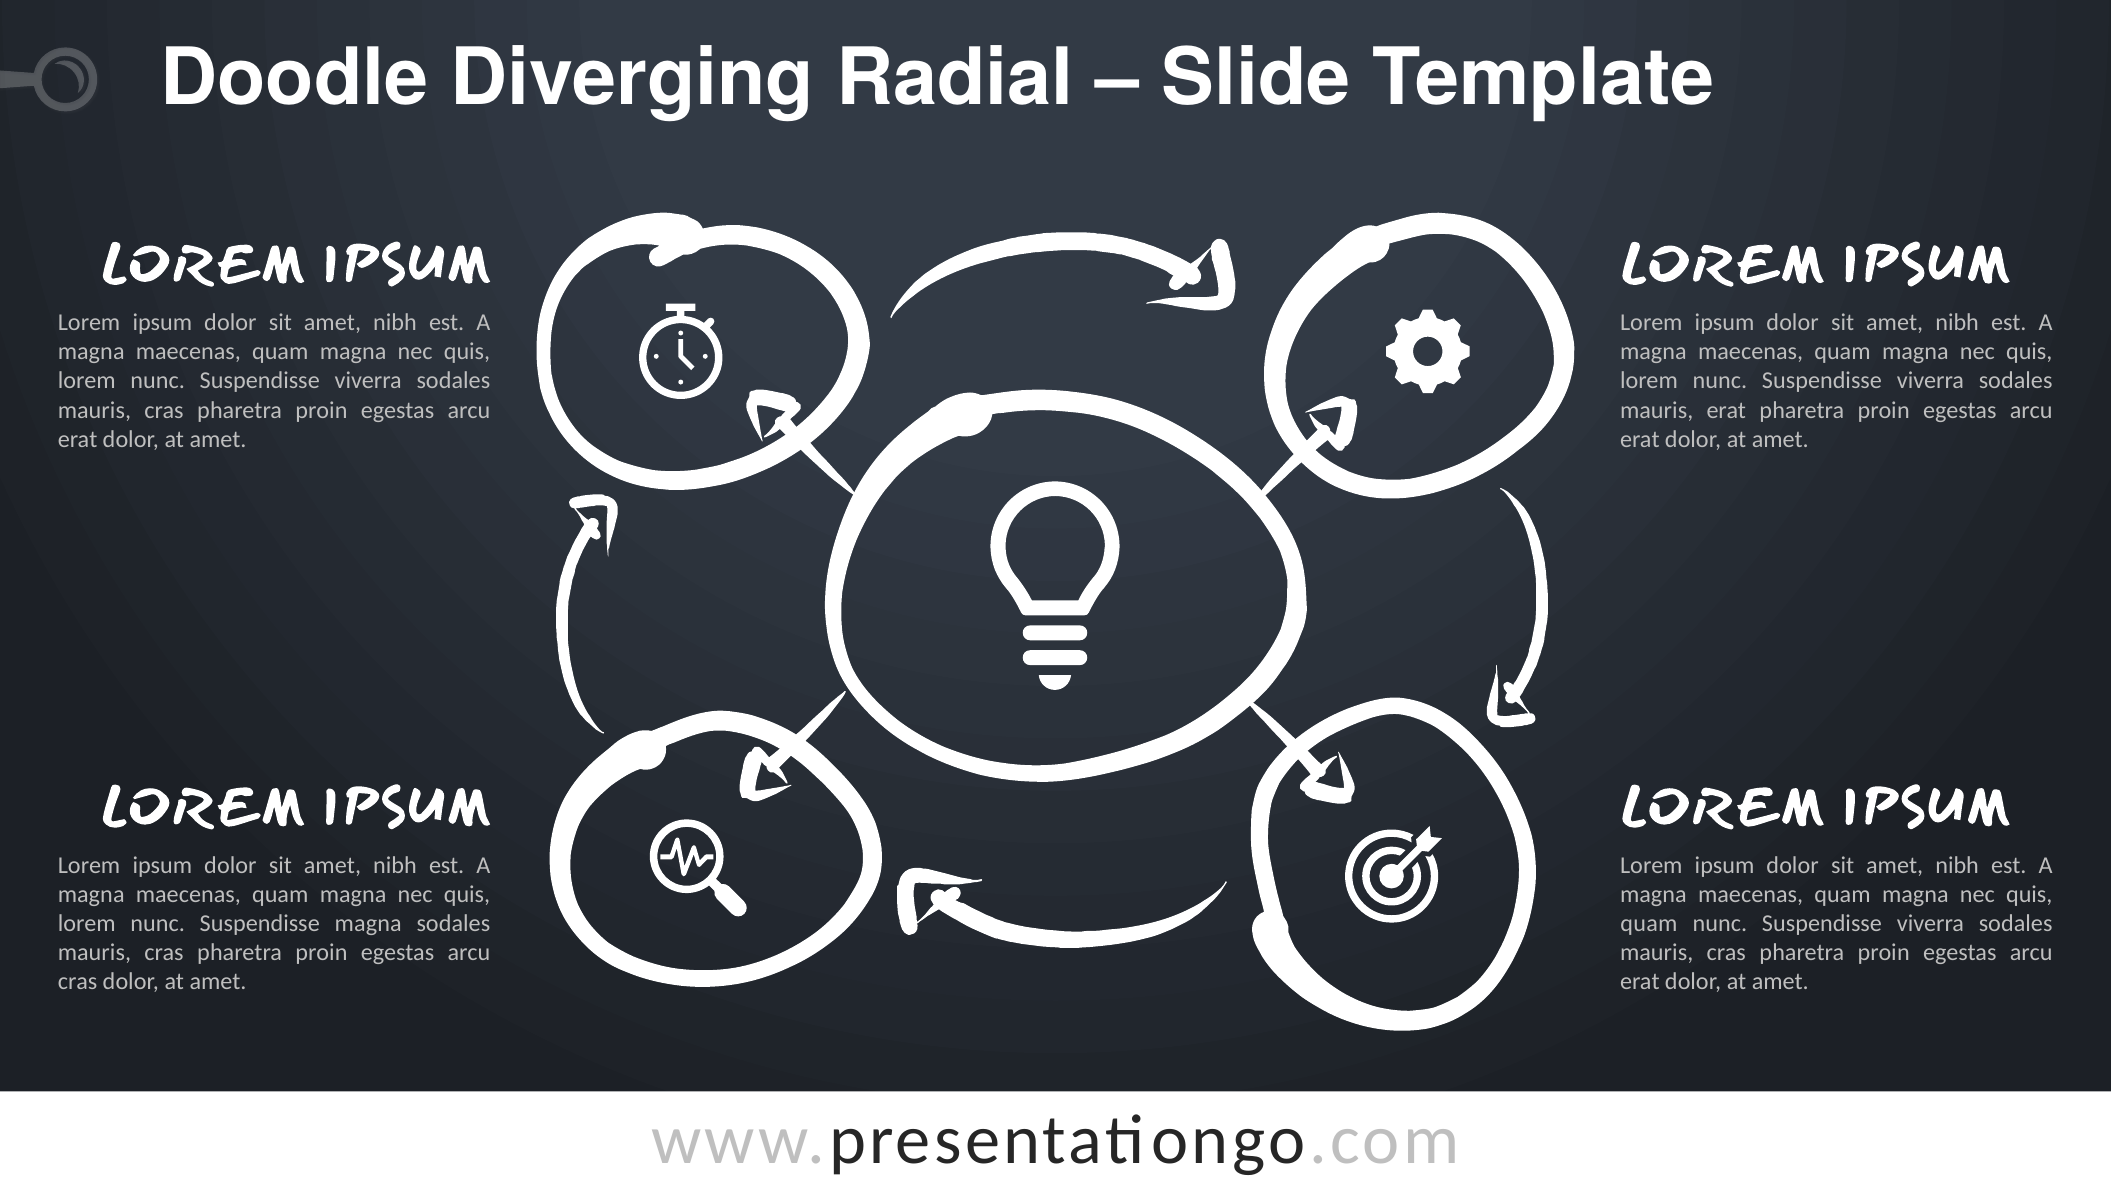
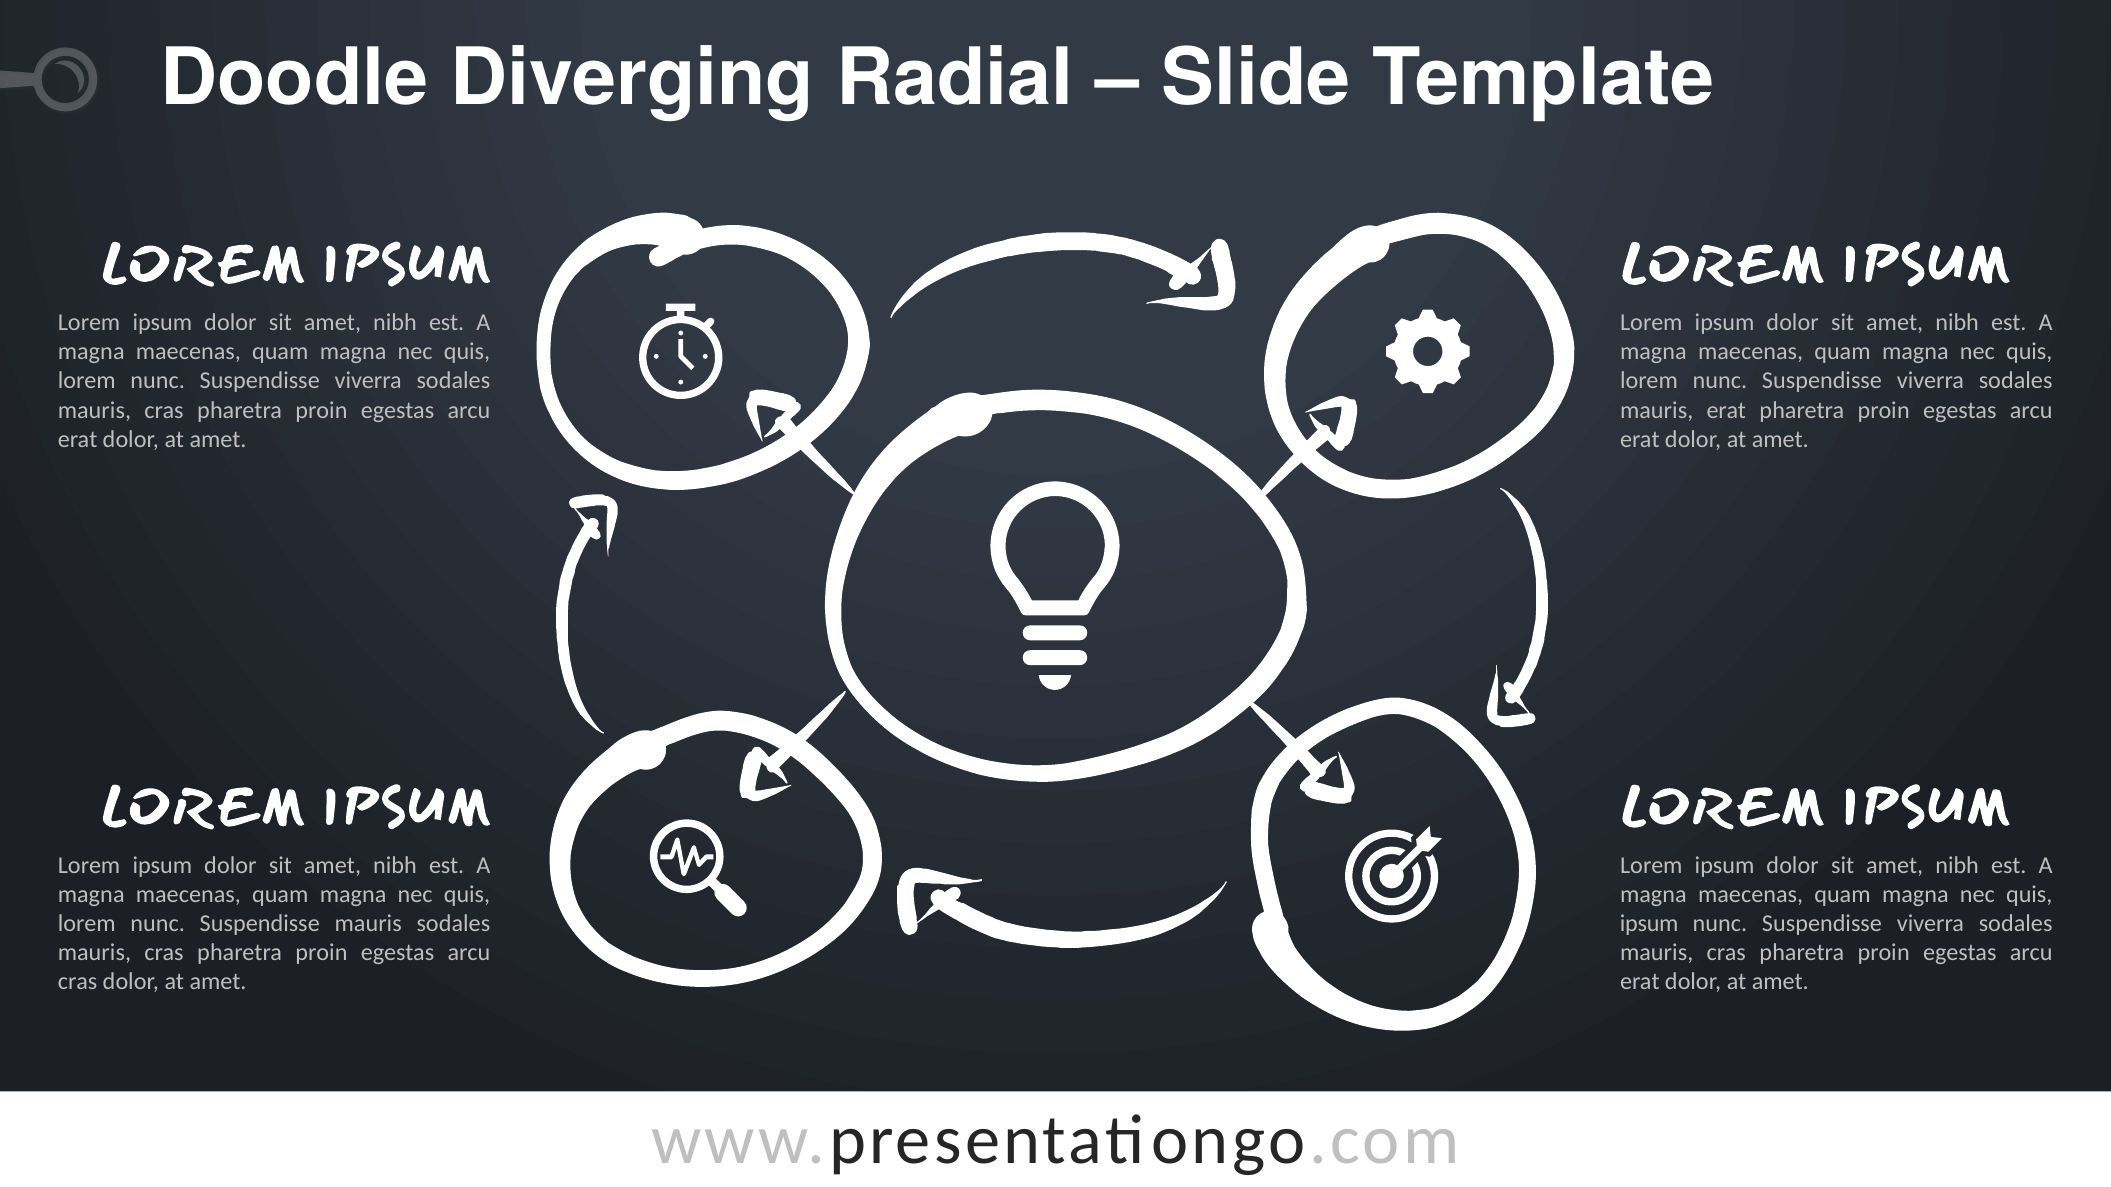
Suspendisse magna: magna -> mauris
quam at (1649, 924): quam -> ipsum
